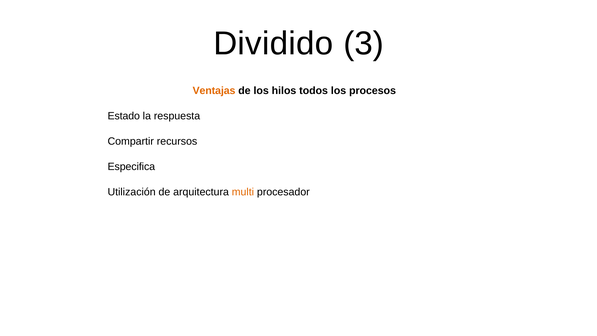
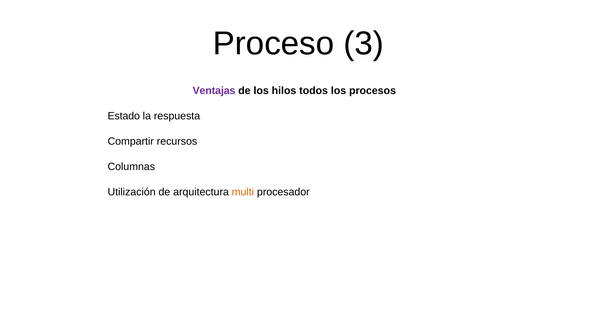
Dividido: Dividido -> Proceso
Ventajas colour: orange -> purple
Especifica: Especifica -> Columnas
